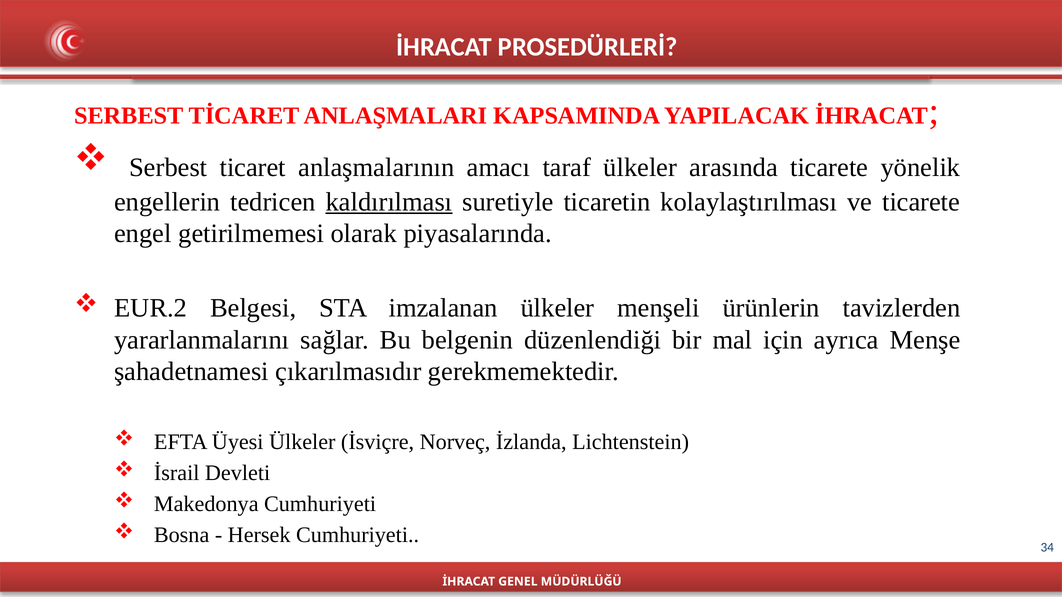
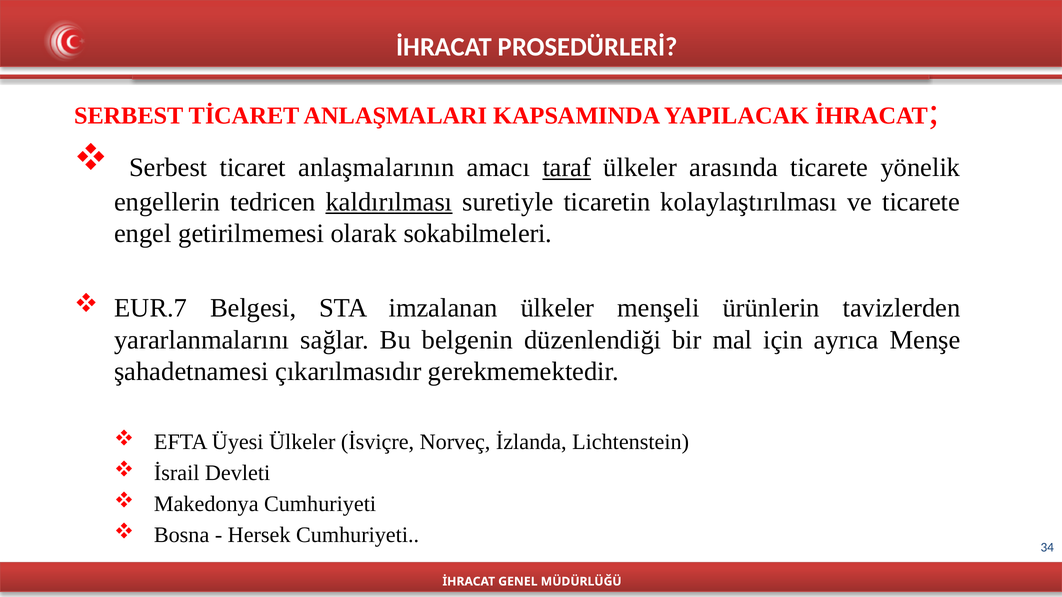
taraf underline: none -> present
piyasalarında: piyasalarında -> sokabilmeleri
EUR.2: EUR.2 -> EUR.7
